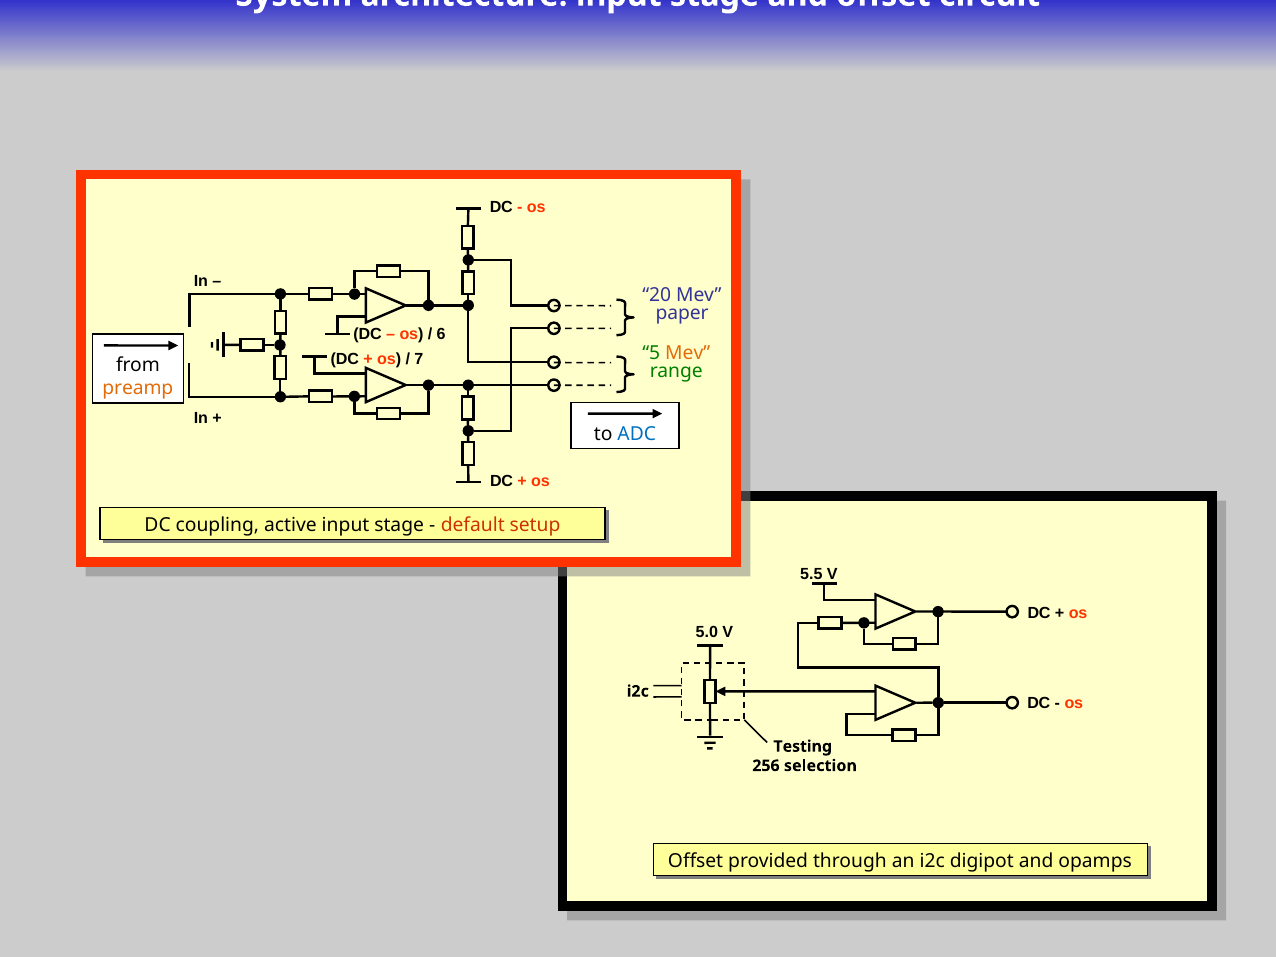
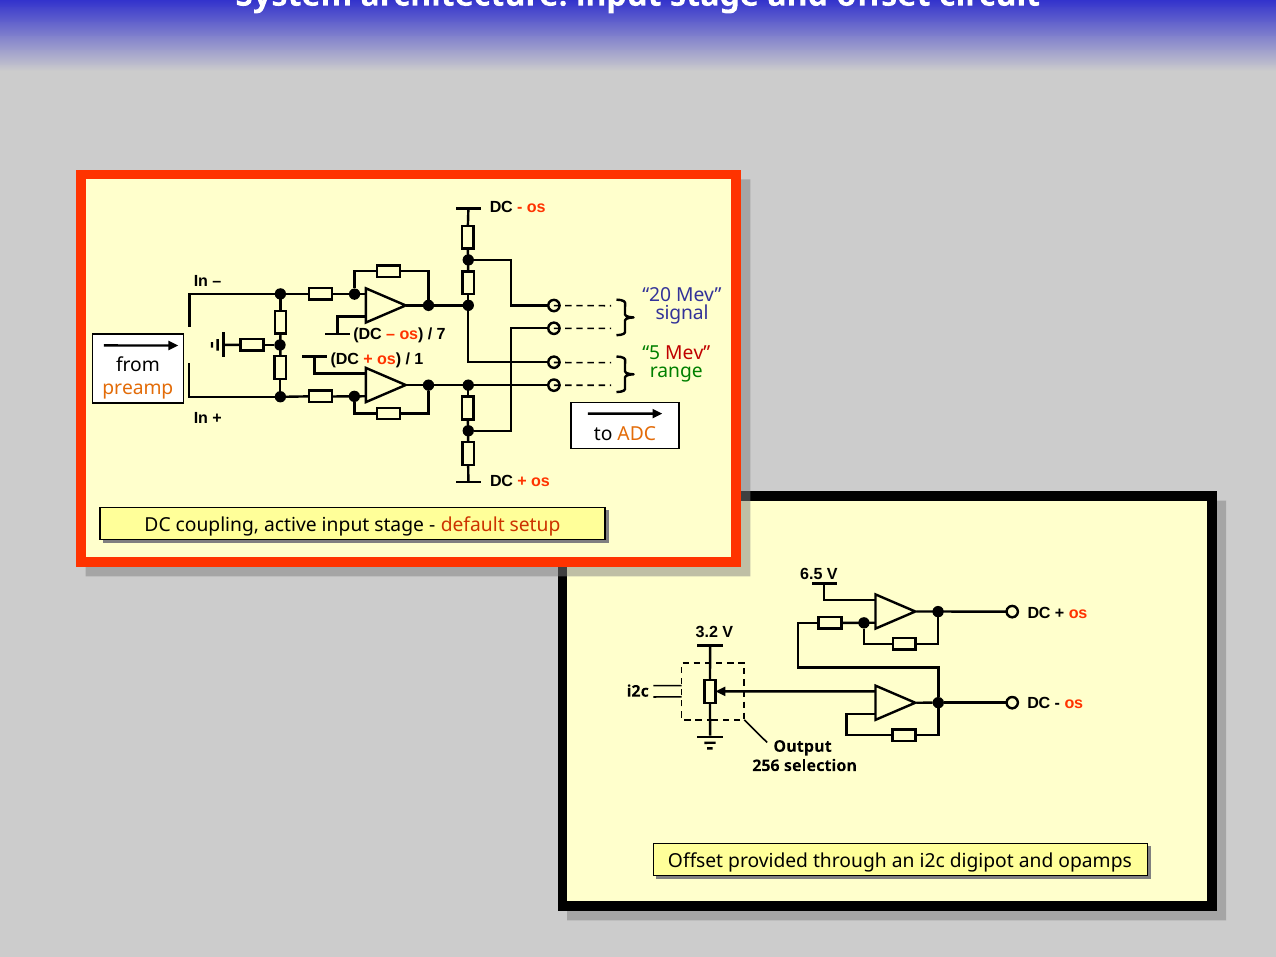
paper: paper -> signal
6: 6 -> 7
Mev at (688, 353) colour: orange -> red
7: 7 -> 1
ADC colour: blue -> orange
5.5: 5.5 -> 6.5
5.0: 5.0 -> 3.2
Testing: Testing -> Output
